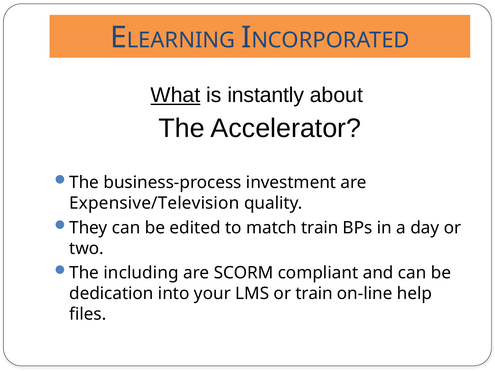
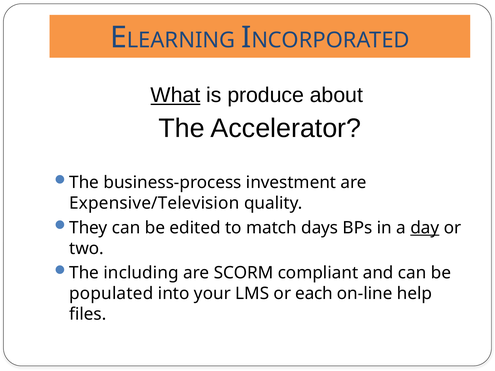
instantly: instantly -> produce
match train: train -> days
day underline: none -> present
dedication: dedication -> populated
or train: train -> each
